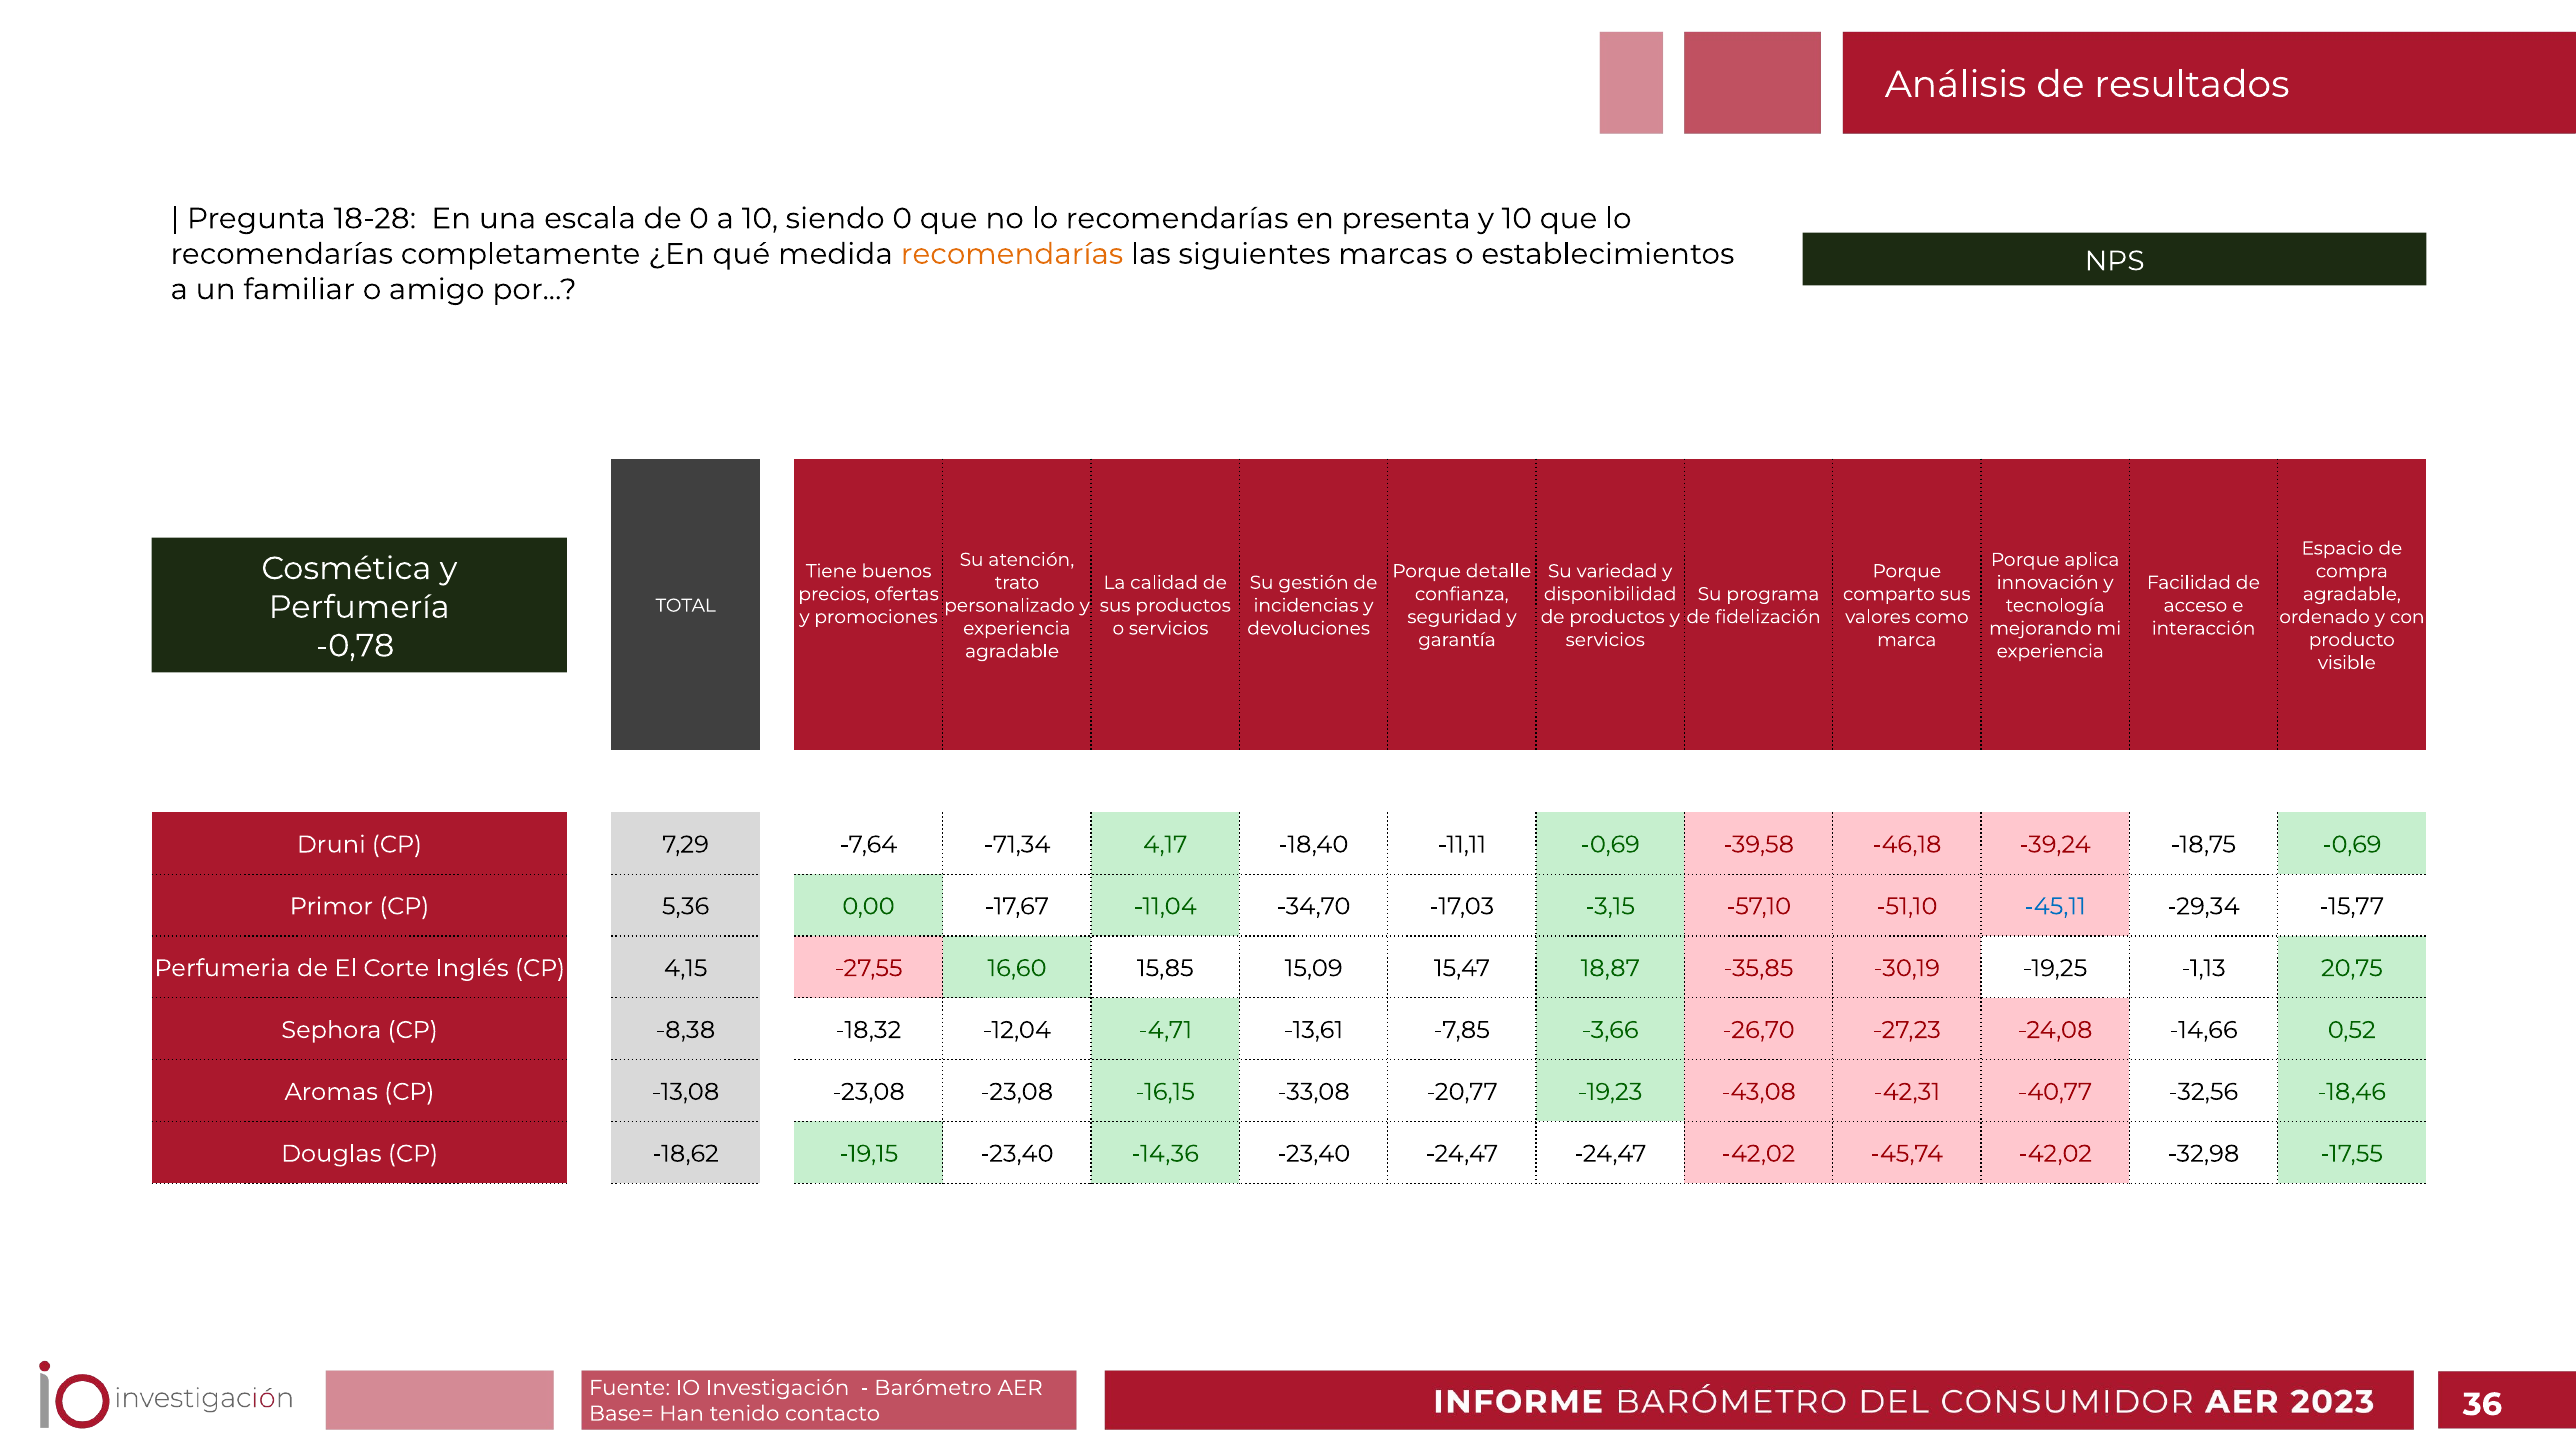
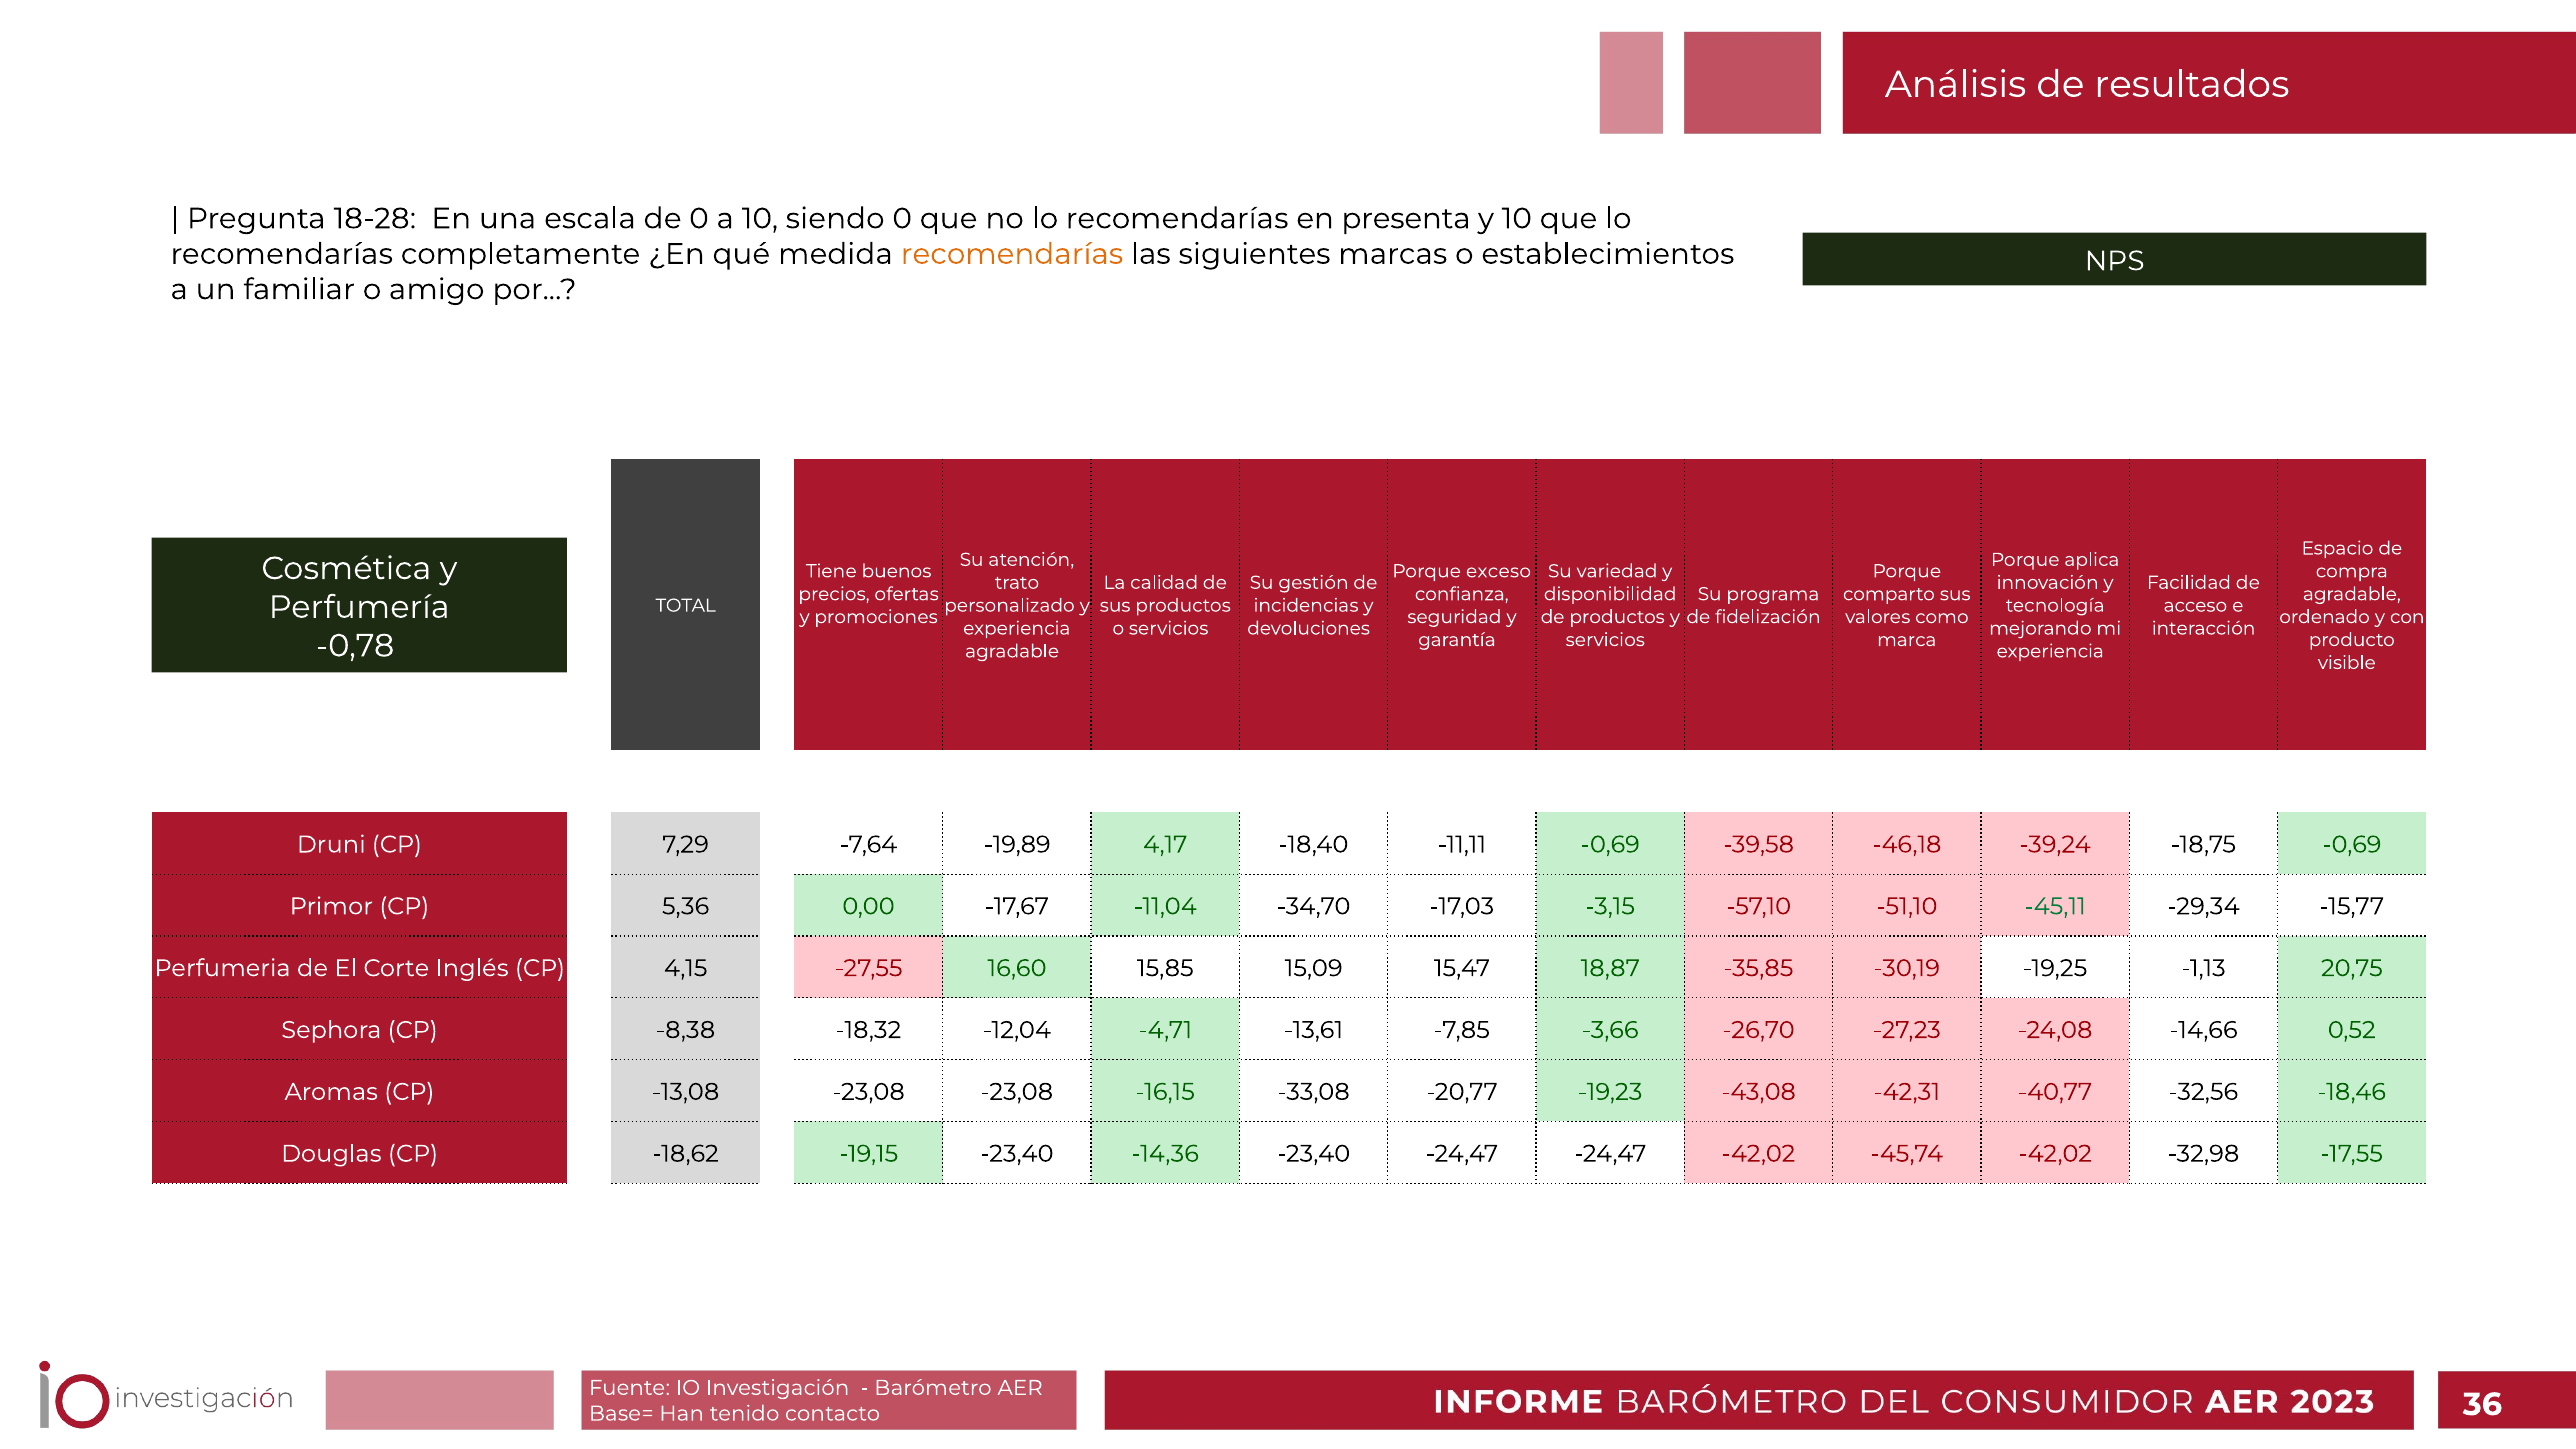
detalle: detalle -> exceso
-71,34: -71,34 -> -19,89
-45,11 colour: blue -> green
